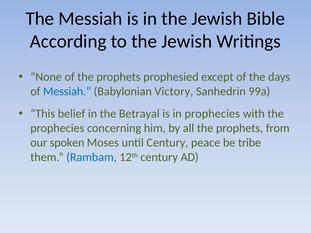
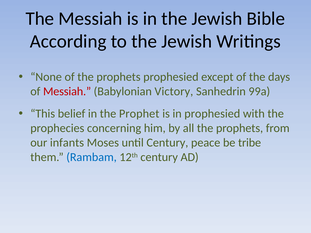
Messiah at (67, 92) colour: blue -> red
Betrayal: Betrayal -> Prophet
in prophecies: prophecies -> prophesied
spoken: spoken -> infants
